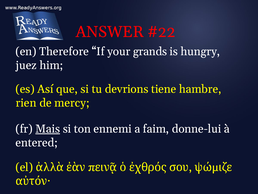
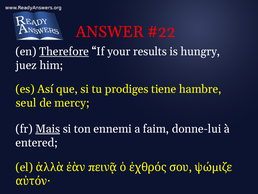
Therefore underline: none -> present
grands: grands -> results
devrions: devrions -> prodiges
rien: rien -> seul
